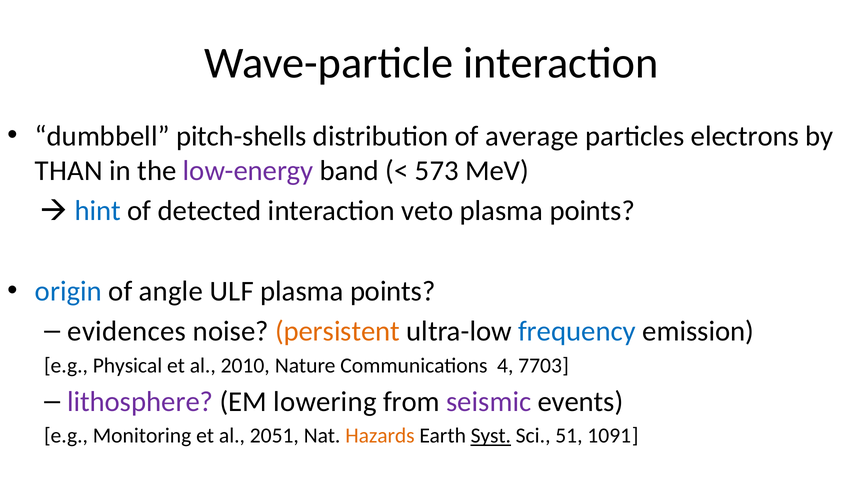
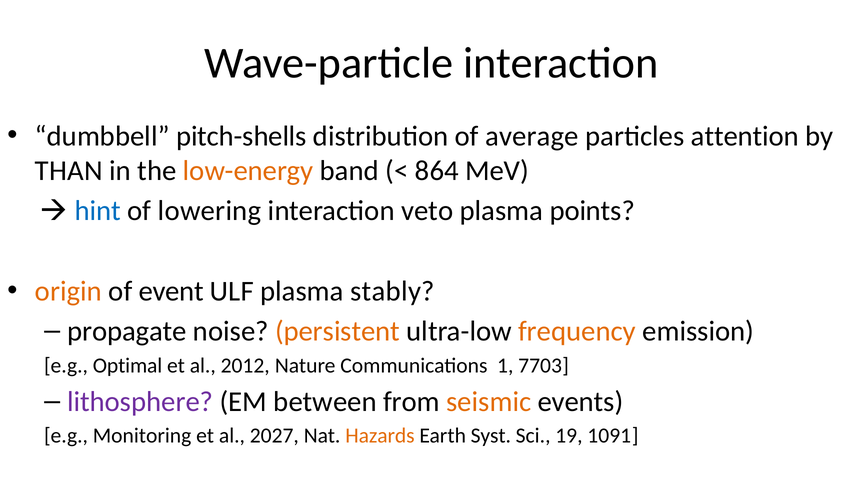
electrons: electrons -> attention
low-energy colour: purple -> orange
573: 573 -> 864
detected: detected -> lowering
origin colour: blue -> orange
angle: angle -> event
ULF plasma points: points -> stably
evidences: evidences -> propagate
frequency colour: blue -> orange
Physical: Physical -> Optimal
2010: 2010 -> 2012
4: 4 -> 1
lowering: lowering -> between
seismic colour: purple -> orange
2051: 2051 -> 2027
Syst underline: present -> none
51: 51 -> 19
